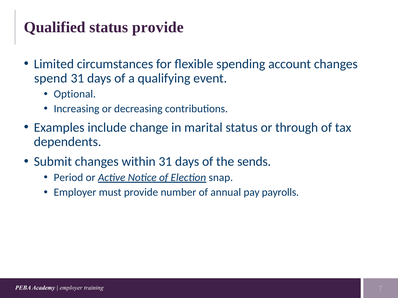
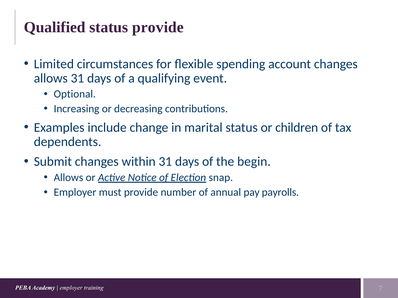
spend at (51, 78): spend -> allows
through: through -> children
sends: sends -> begin
Period at (68, 178): Period -> Allows
